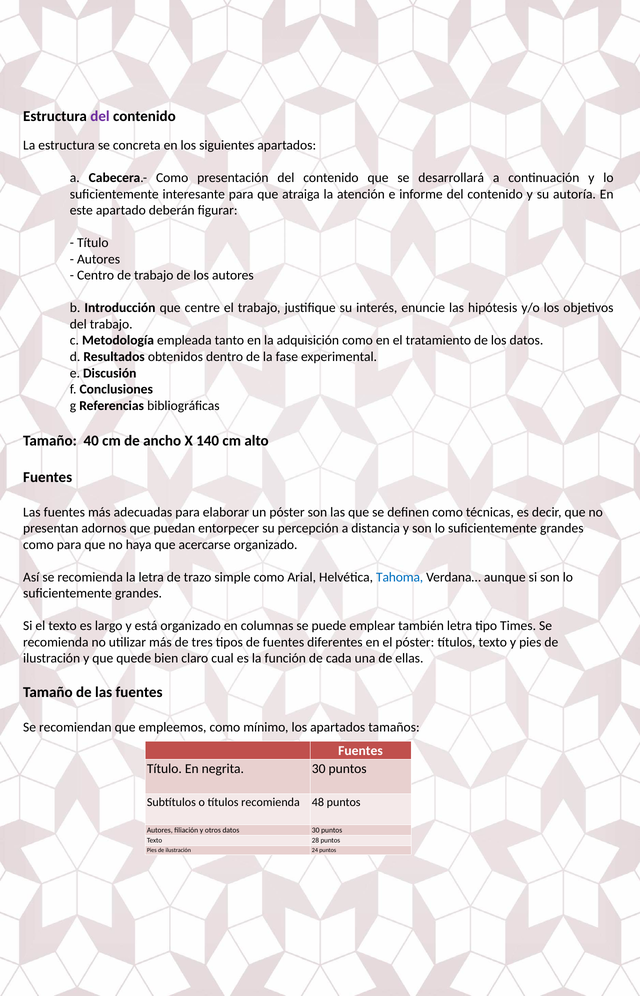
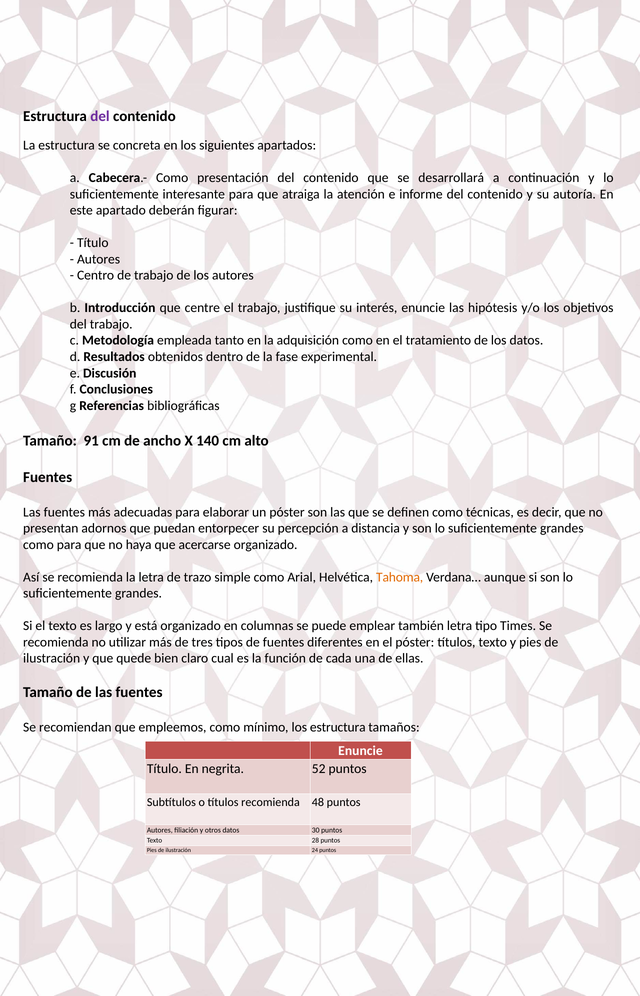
40: 40 -> 91
Tahoma colour: blue -> orange
los apartados: apartados -> estructura
Fuentes at (361, 750): Fuentes -> Enuncie
negrita 30: 30 -> 52
